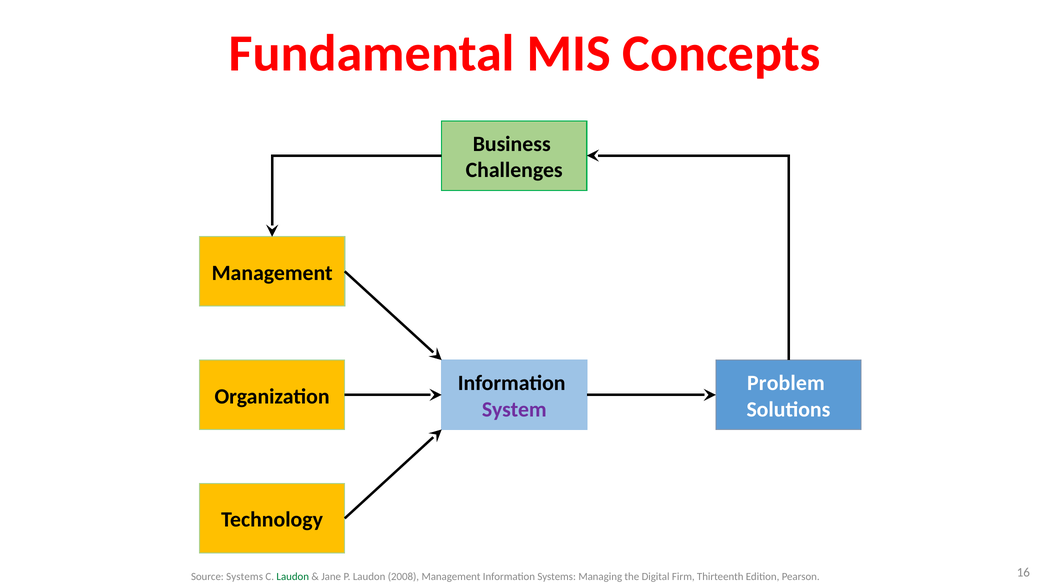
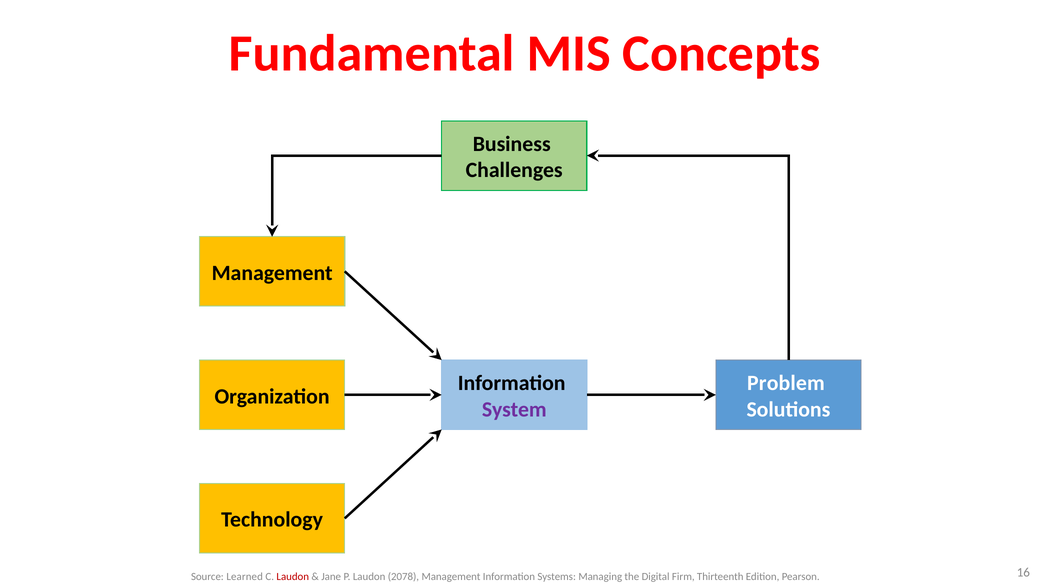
Source Systems: Systems -> Learned
Laudon at (293, 577) colour: green -> red
2008: 2008 -> 2078
